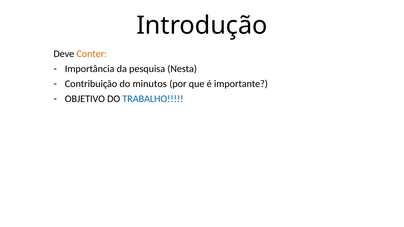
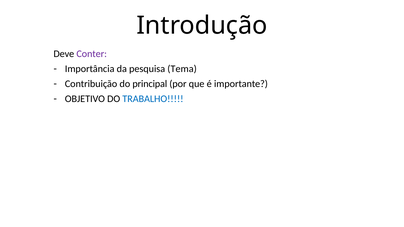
Conter colour: orange -> purple
Nesta: Nesta -> Tema
minutos: minutos -> principal
